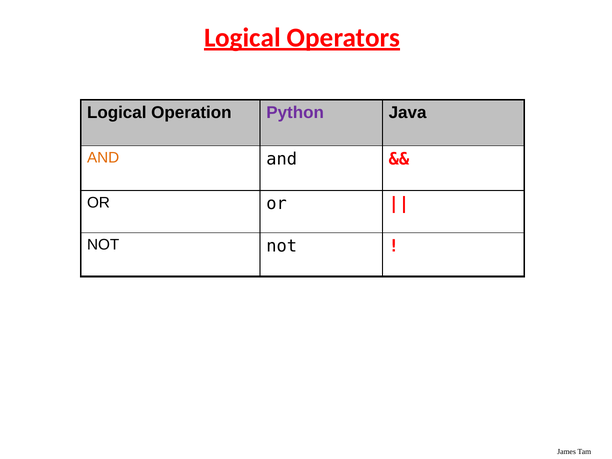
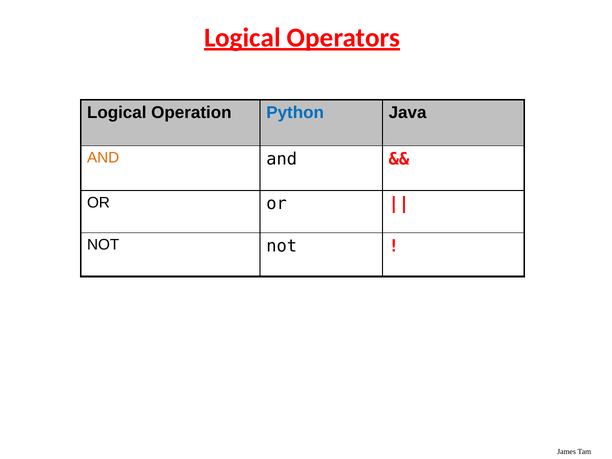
Python colour: purple -> blue
